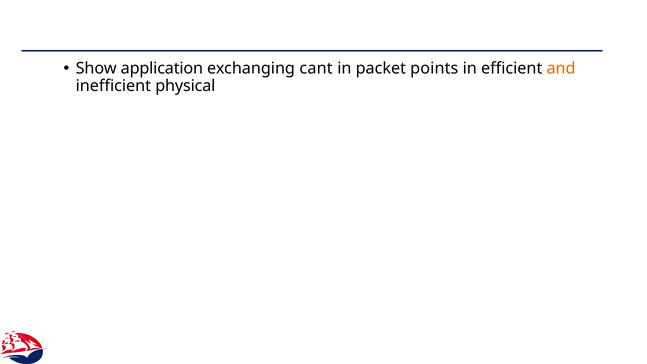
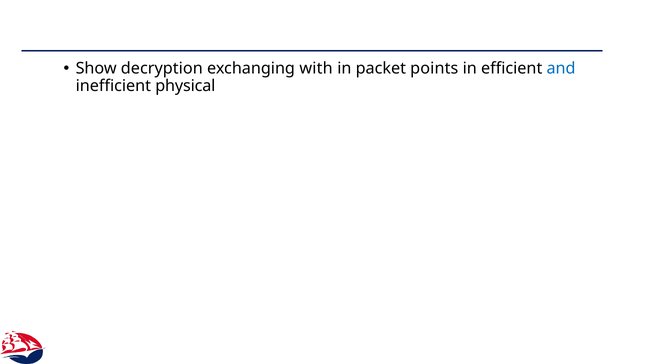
application: application -> decryption
cant: cant -> with
and colour: orange -> blue
